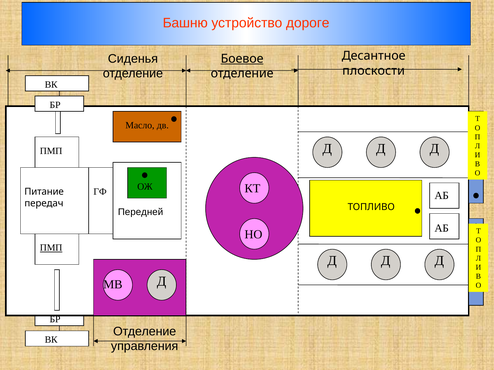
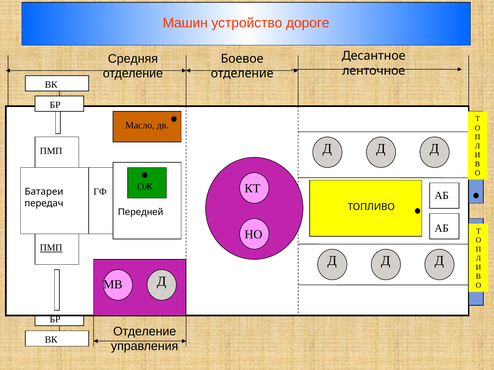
Башню: Башню -> Машин
Сиденья: Сиденья -> Средняя
Боевое underline: present -> none
плоскости: плоскости -> ленточное
Питание: Питание -> Батареи
